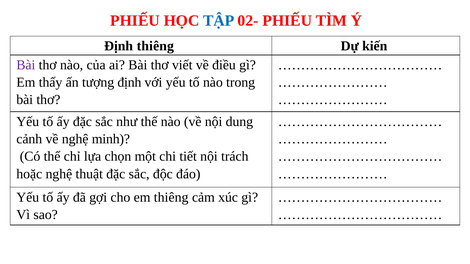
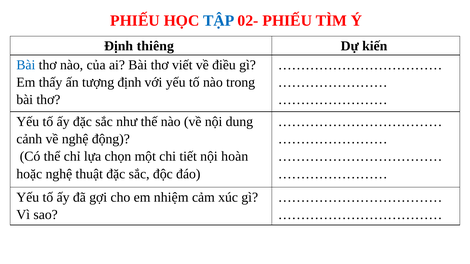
Bài at (26, 65) colour: purple -> blue
minh: minh -> động
trách: trách -> hoàn
em thiêng: thiêng -> nhiệm
